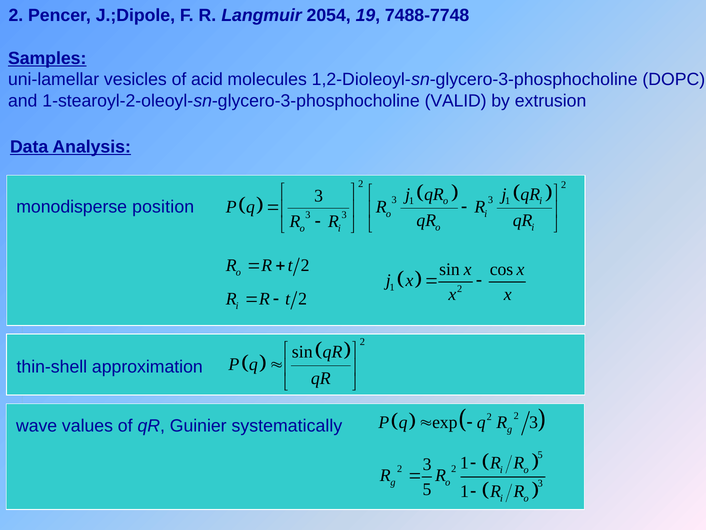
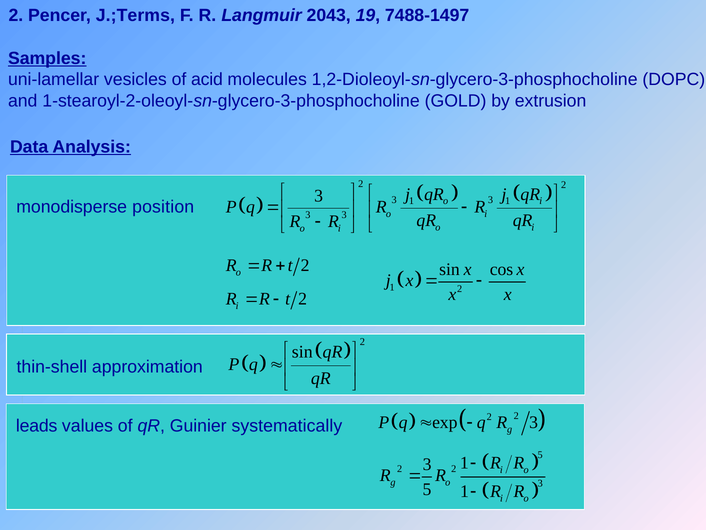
J.;Dipole: J.;Dipole -> J.;Terms
2054: 2054 -> 2043
7488-7748: 7488-7748 -> 7488-1497
VALID: VALID -> GOLD
wave: wave -> leads
